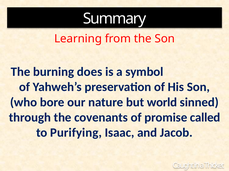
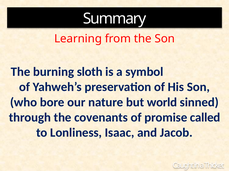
does: does -> sloth
Purifying: Purifying -> Lonliness
